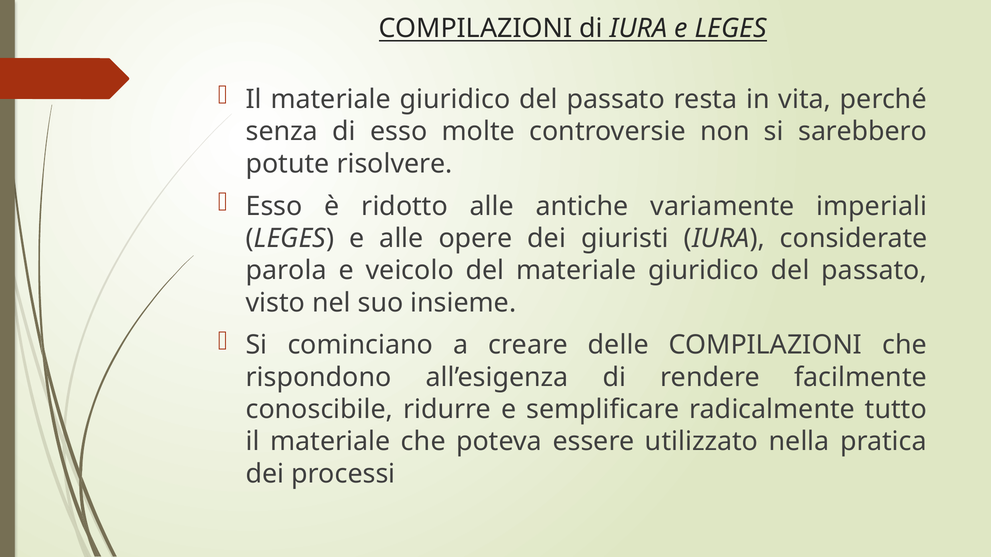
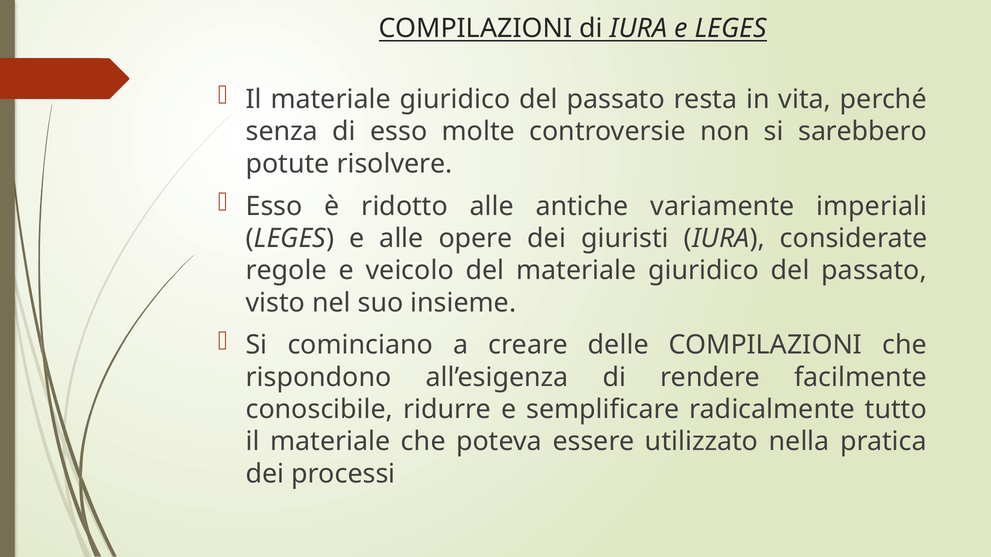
parola: parola -> regole
